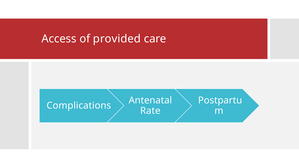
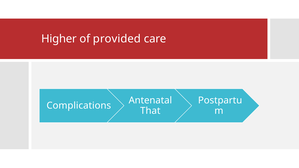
Access: Access -> Higher
Rate: Rate -> That
